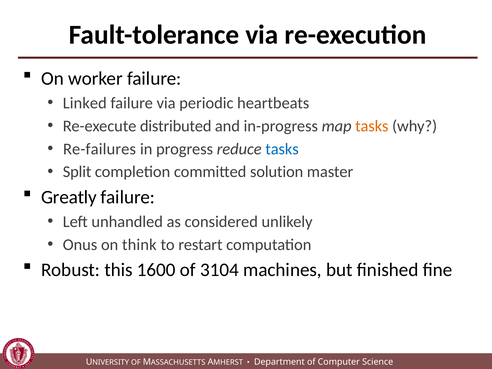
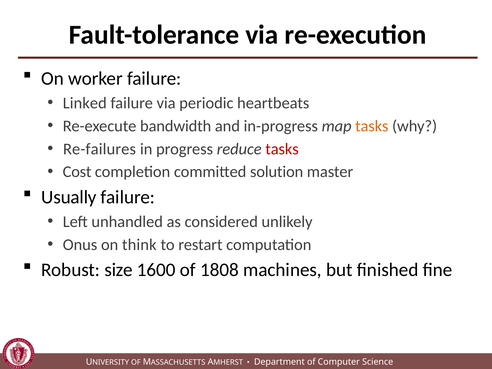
distributed: distributed -> bandwidth
tasks at (282, 149) colour: blue -> red
Split: Split -> Cost
Greatly: Greatly -> Usually
this: this -> size
3104: 3104 -> 1808
